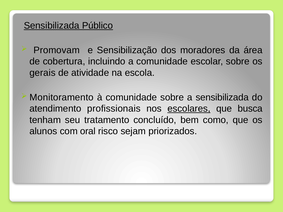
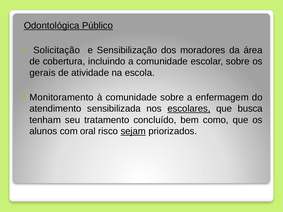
Sensibilizada at (52, 26): Sensibilizada -> Odontológica
Promovam: Promovam -> Solicitação
a sensibilizada: sensibilizada -> enfermagem
profissionais: profissionais -> sensibilizada
sejam underline: none -> present
